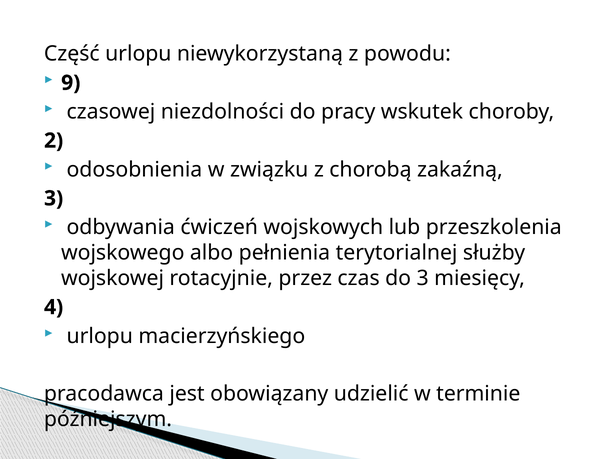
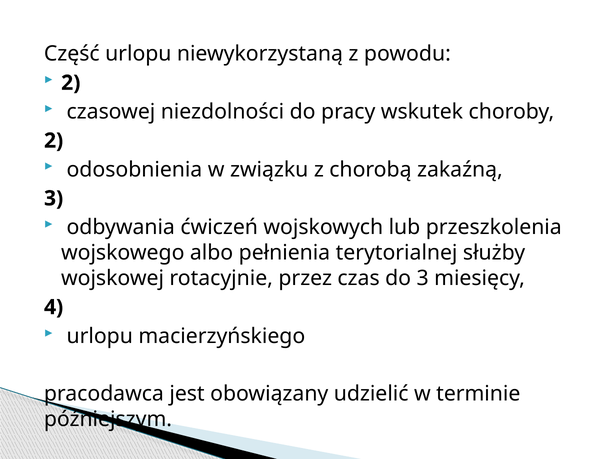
9 at (71, 83): 9 -> 2
